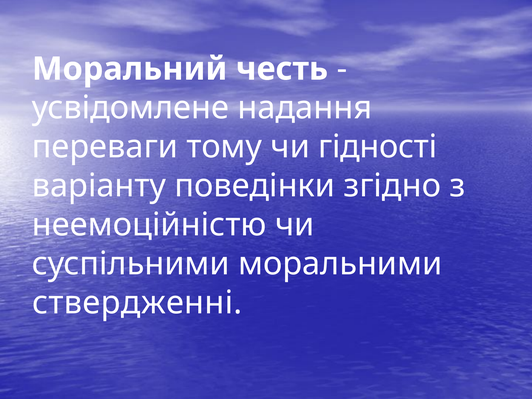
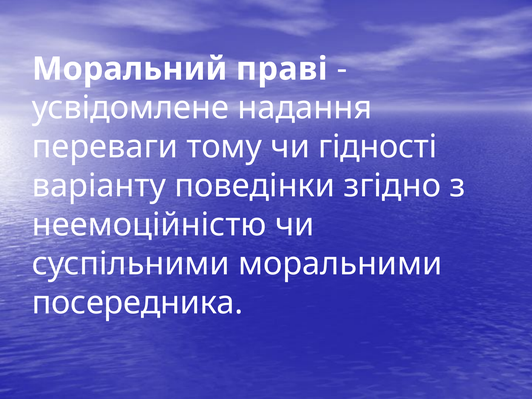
честь: честь -> праві
ствердженні: ствердженні -> посередника
